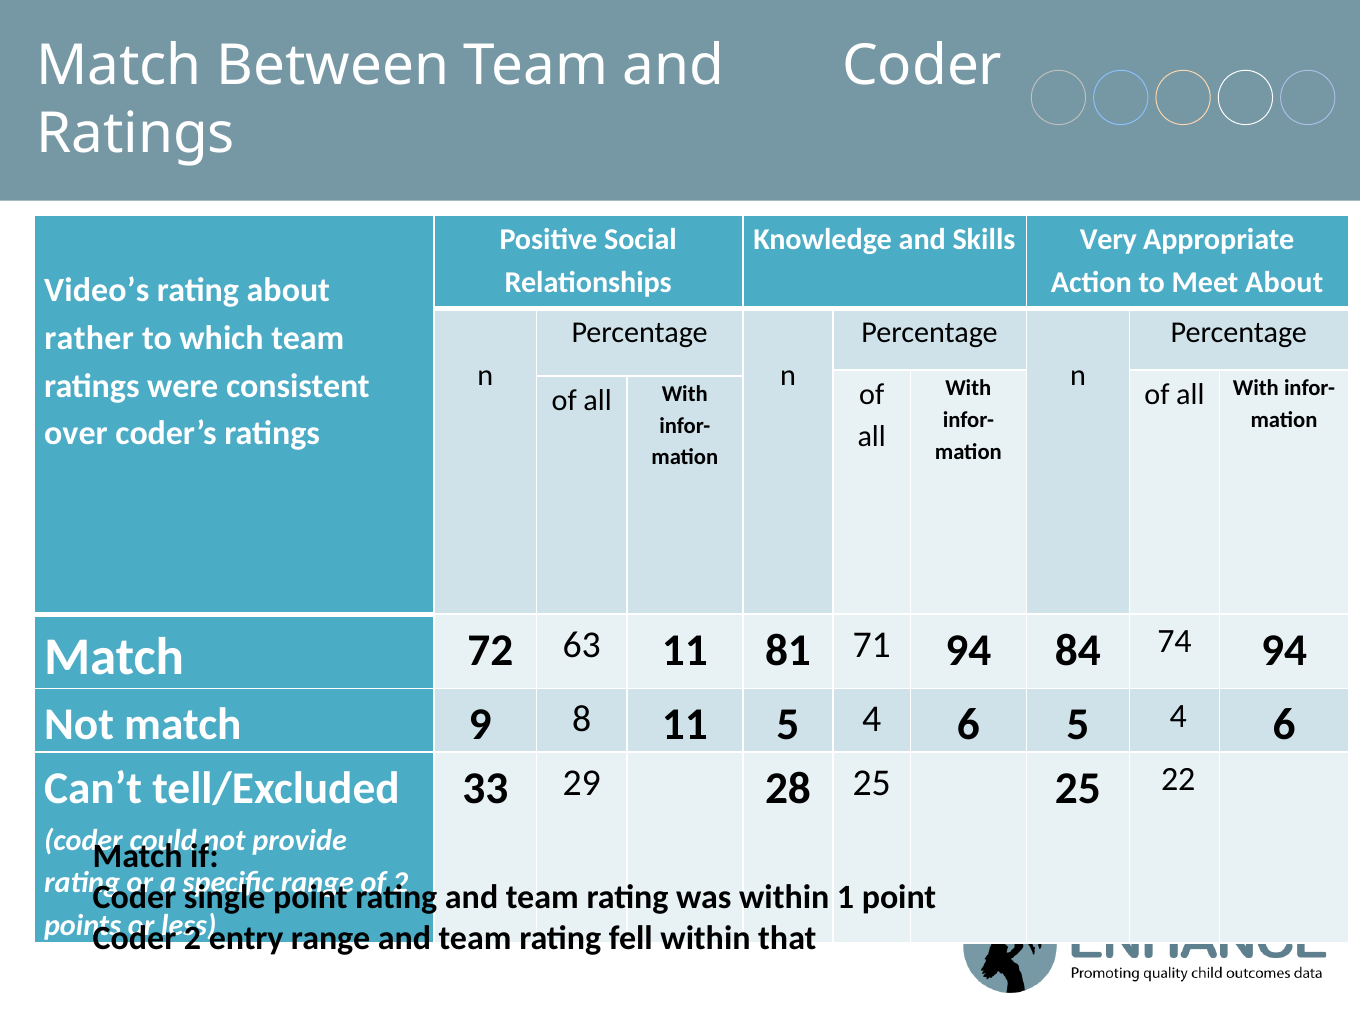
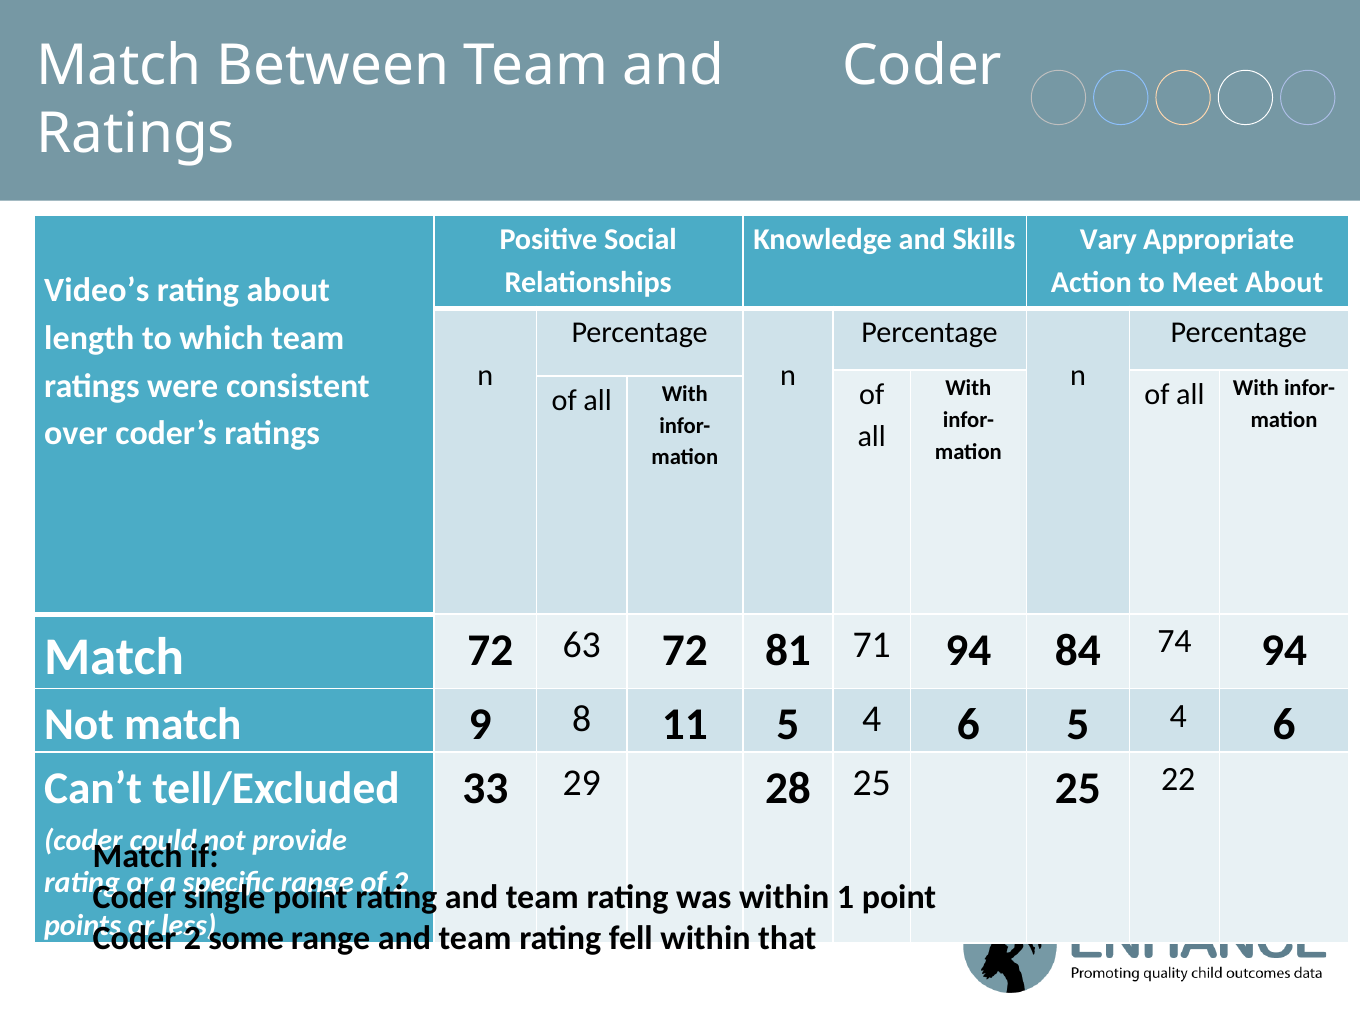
Very: Very -> Vary
rather: rather -> length
63 11: 11 -> 72
entry: entry -> some
